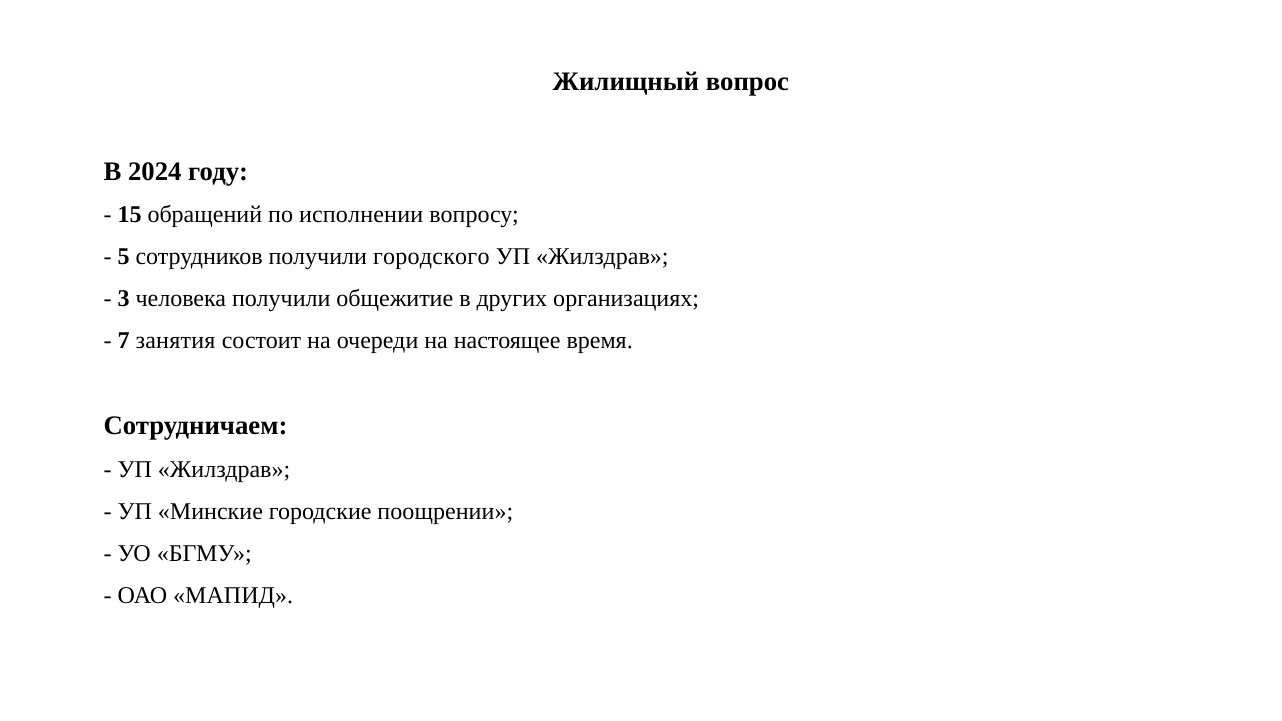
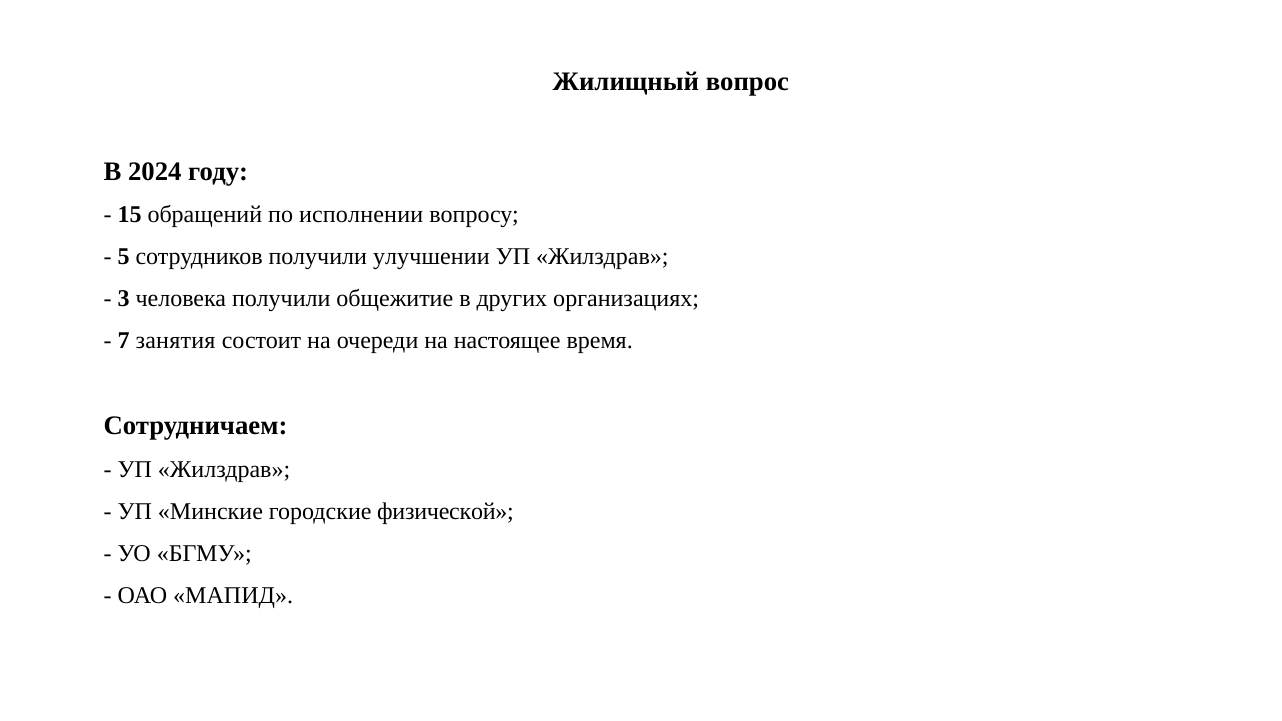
городского: городского -> улучшении
поощрении: поощрении -> физической
